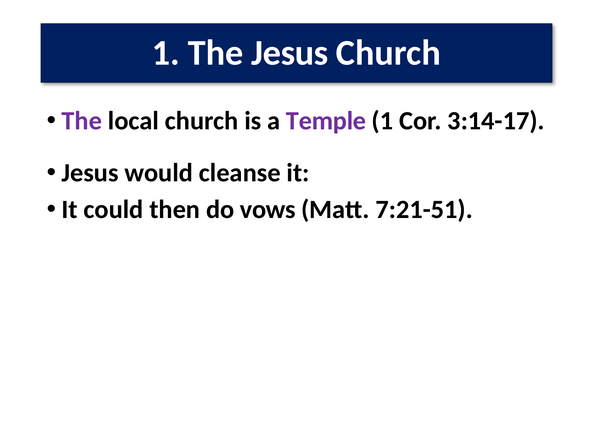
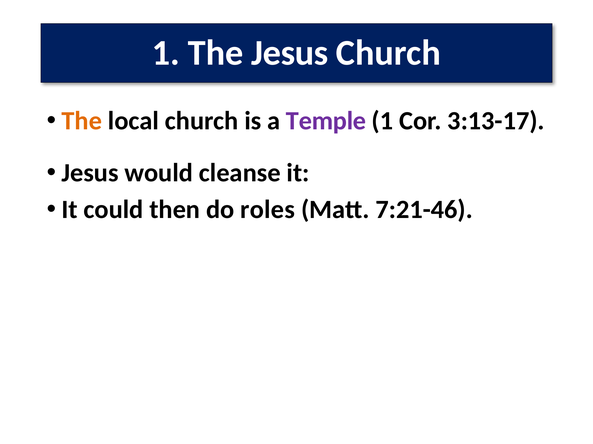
The at (82, 121) colour: purple -> orange
3:14-17: 3:14-17 -> 3:13-17
vows: vows -> roles
7:21-51: 7:21-51 -> 7:21-46
